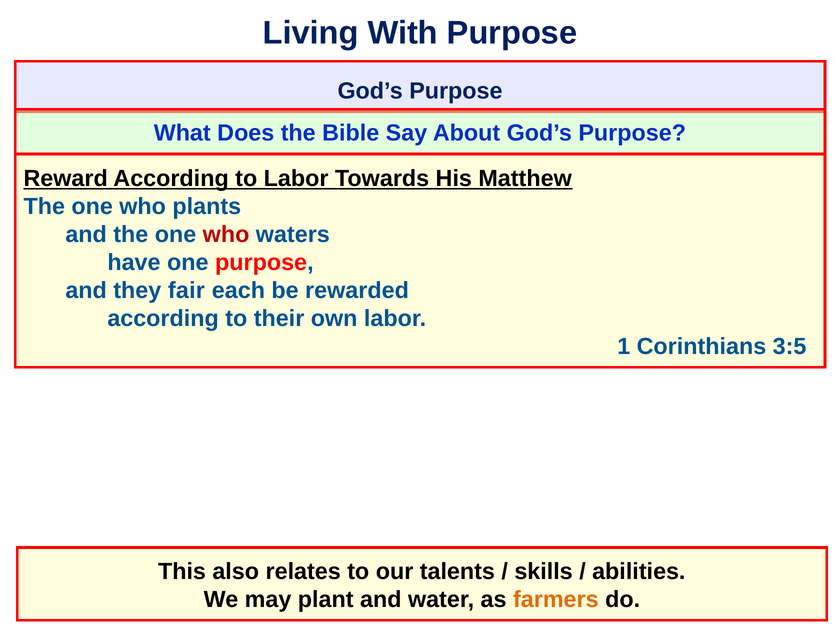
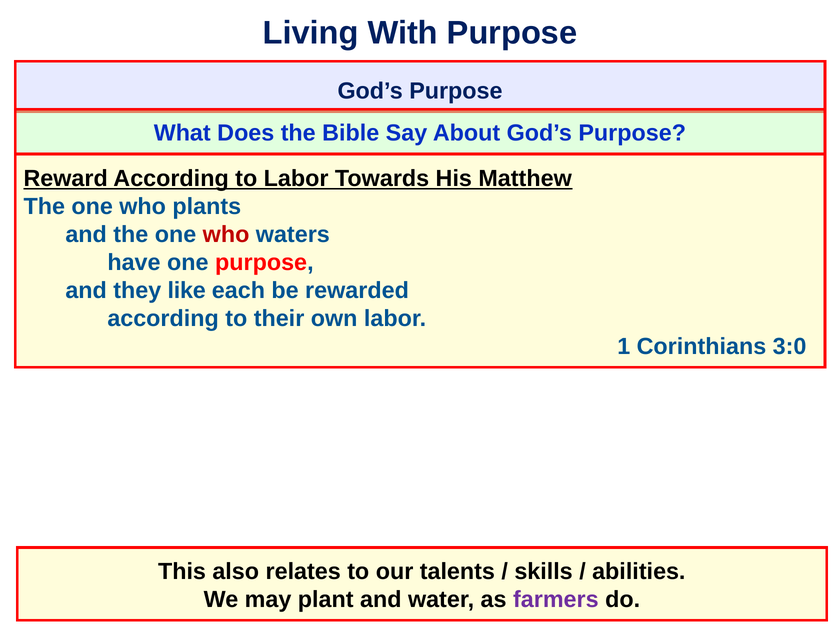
fair: fair -> like
3:5: 3:5 -> 3:0
farmers colour: orange -> purple
